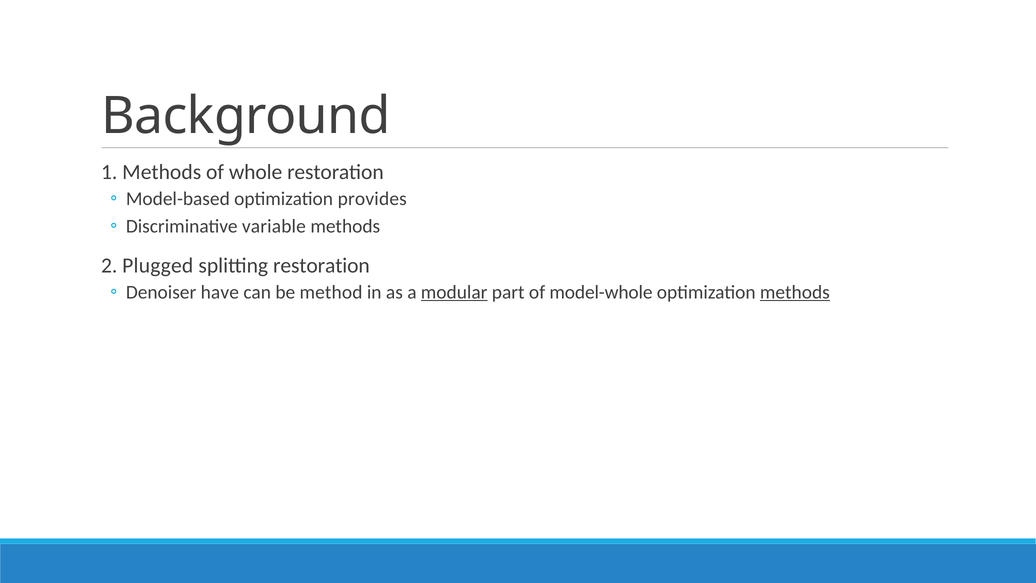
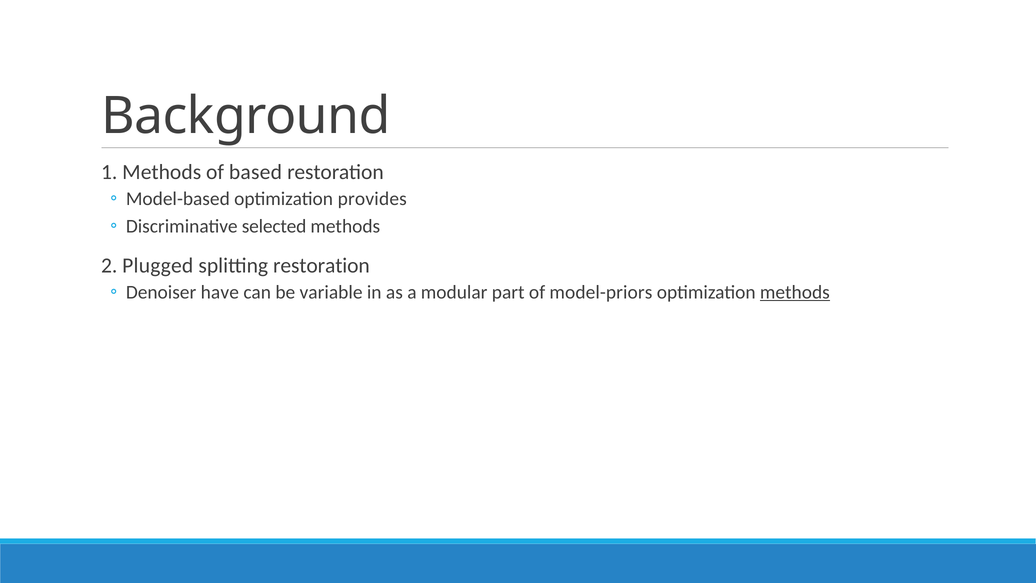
whole: whole -> based
variable: variable -> selected
method: method -> variable
modular underline: present -> none
model-whole: model-whole -> model-priors
